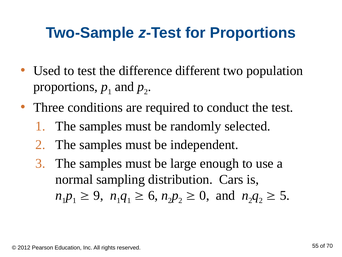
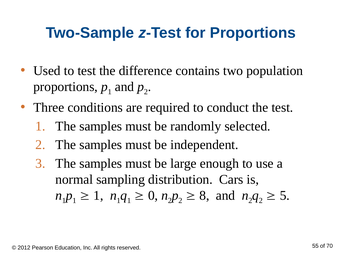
different: different -> contains
9 at (98, 195): 9 -> 1
6: 6 -> 0
0: 0 -> 8
